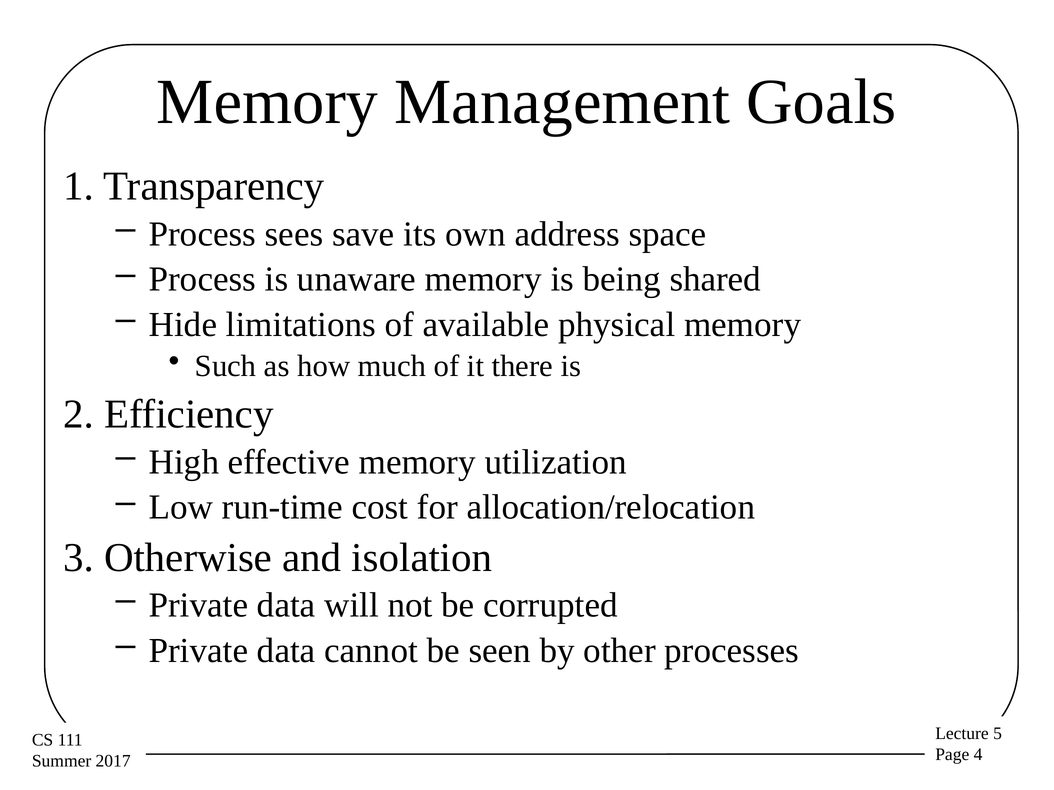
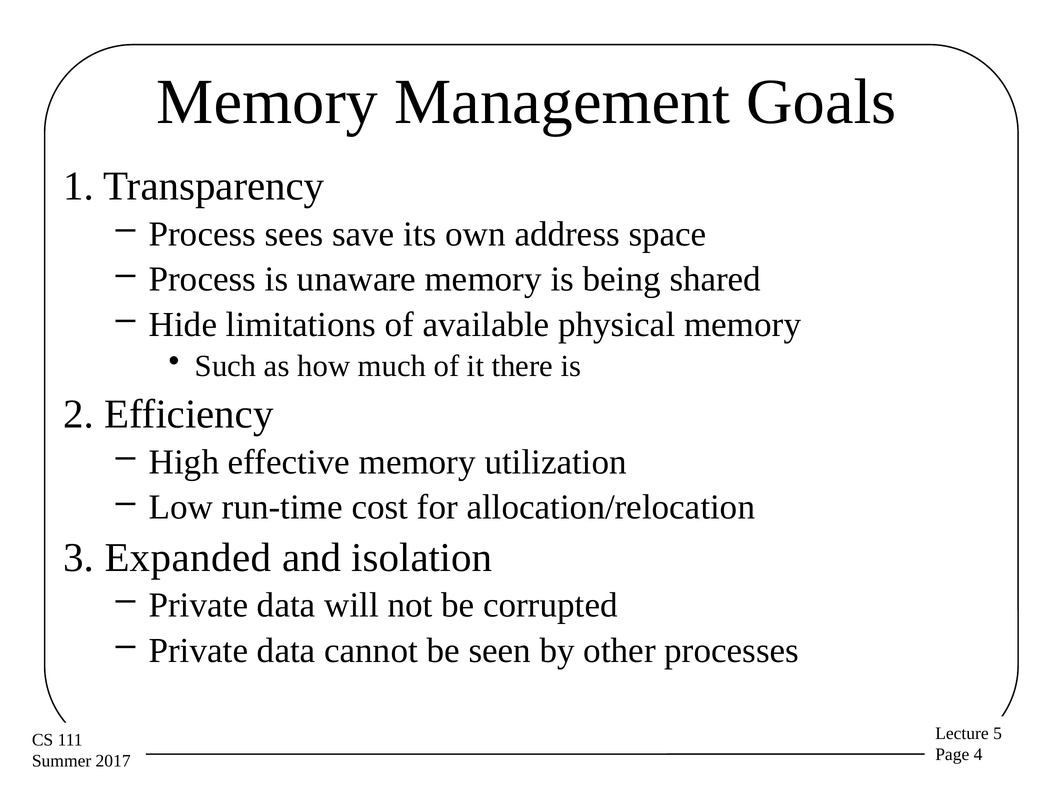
Otherwise: Otherwise -> Expanded
